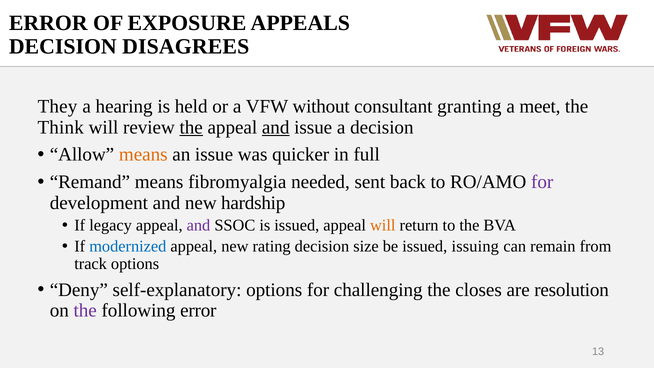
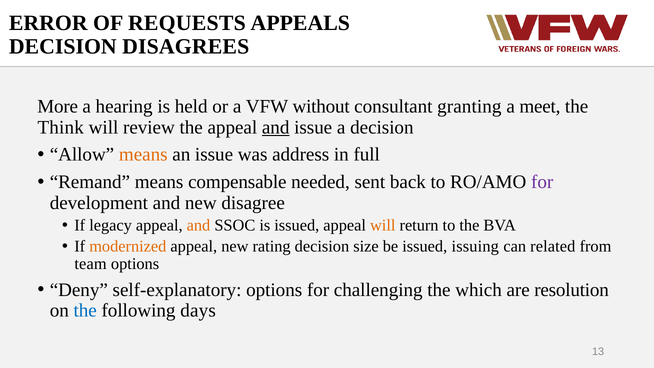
EXPOSURE: EXPOSURE -> REQUESTS
They: They -> More
the at (191, 127) underline: present -> none
quicker: quicker -> address
fibromyalgia: fibromyalgia -> compensable
hardship: hardship -> disagree
and at (198, 225) colour: purple -> orange
modernized colour: blue -> orange
remain: remain -> related
track: track -> team
closes: closes -> which
the at (85, 310) colour: purple -> blue
following error: error -> days
